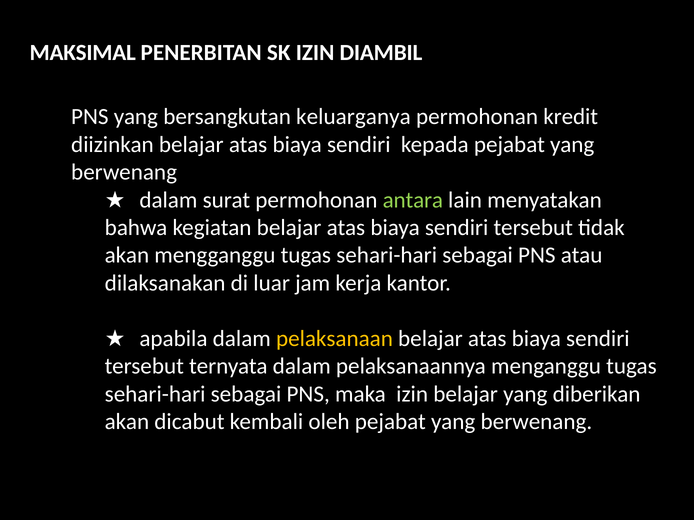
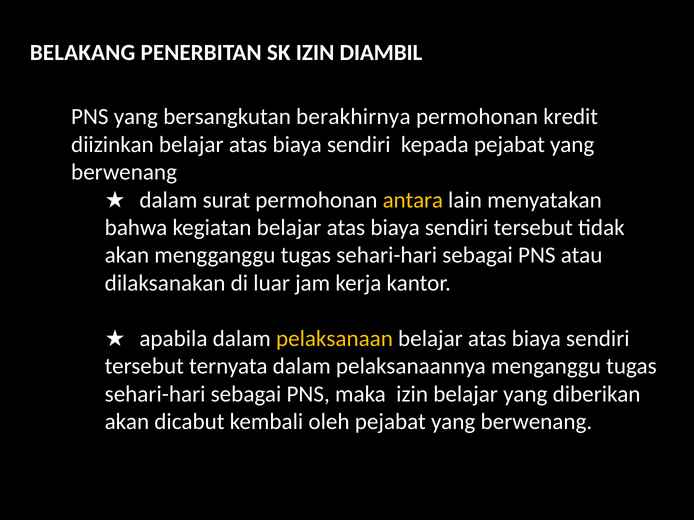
MAKSIMAL: MAKSIMAL -> BELAKANG
keluarganya: keluarganya -> berakhirnya
antara colour: light green -> yellow
